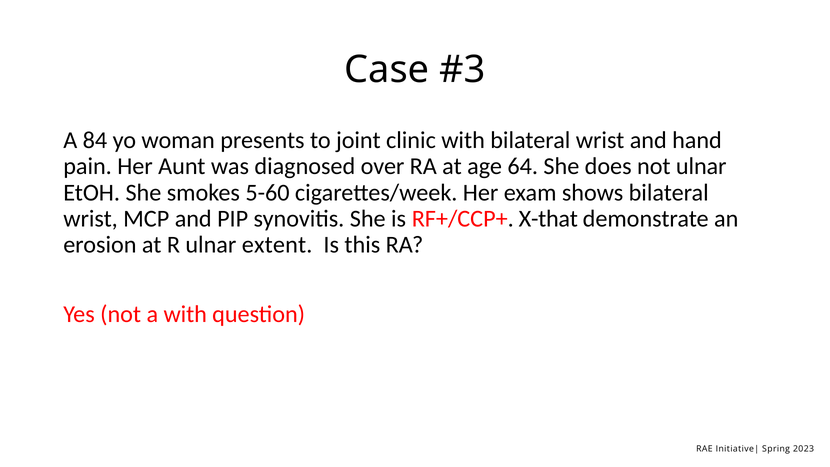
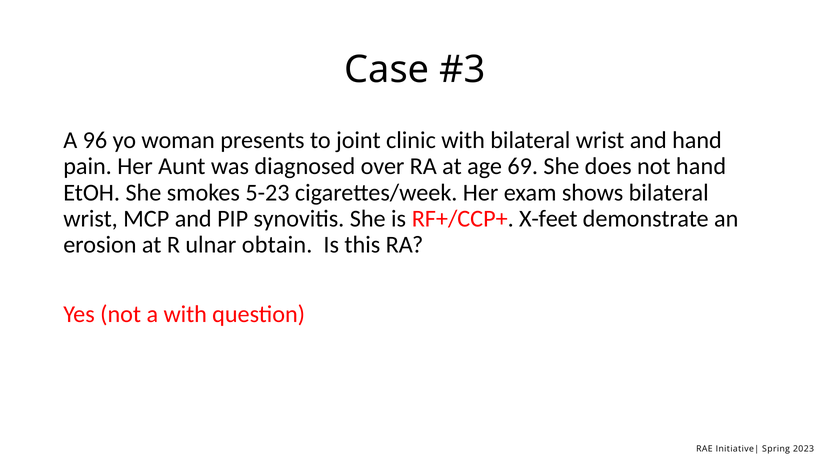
84: 84 -> 96
64: 64 -> 69
not ulnar: ulnar -> hand
5-60: 5-60 -> 5-23
X-that: X-that -> X-feet
extent: extent -> obtain
